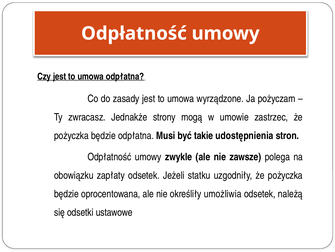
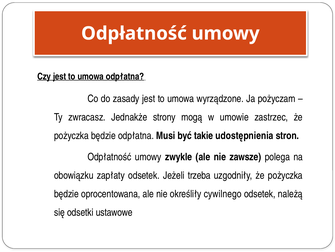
statku: statku -> trzeba
umożliwia: umożliwia -> cywilnego
